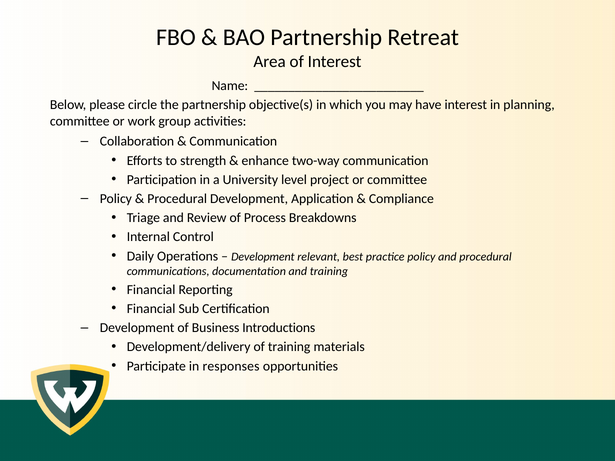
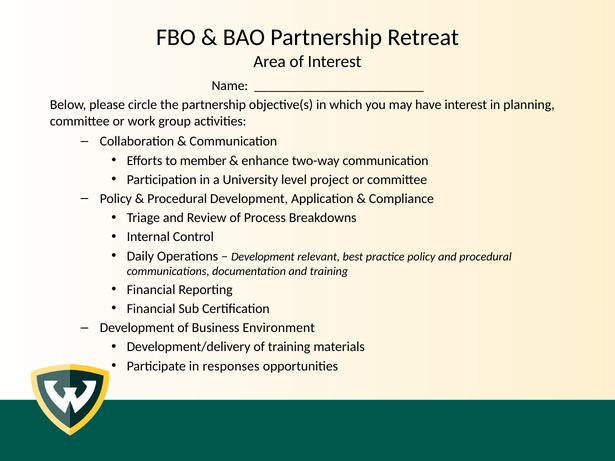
strength: strength -> member
Introductions: Introductions -> Environment
